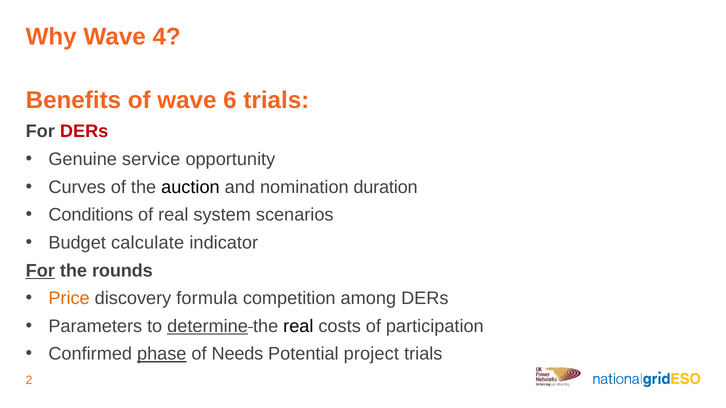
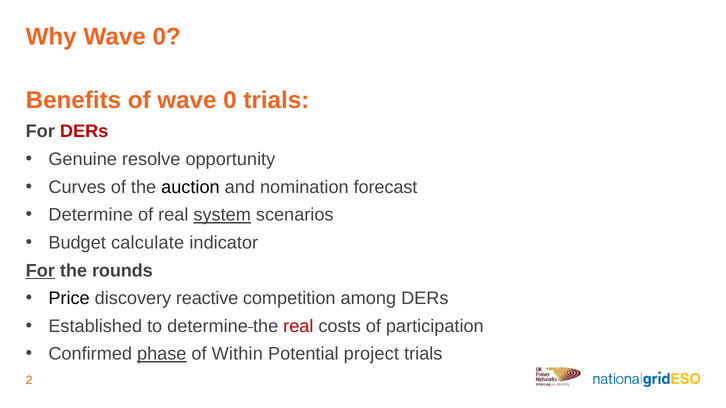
Why Wave 4: 4 -> 0
of wave 6: 6 -> 0
service: service -> resolve
duration: duration -> forecast
Conditions at (91, 215): Conditions -> Determine
system underline: none -> present
Price colour: orange -> black
formula: formula -> reactive
Parameters: Parameters -> Established
determine at (208, 326) underline: present -> none
real at (298, 326) colour: black -> red
Needs: Needs -> Within
